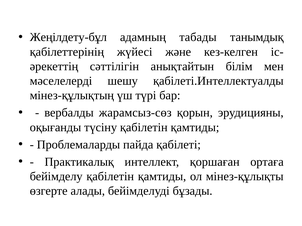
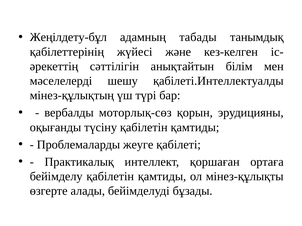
жарамсыз-сөз: жарамсыз-сөз -> моторлық-сөз
пайда: пайда -> жеуге
